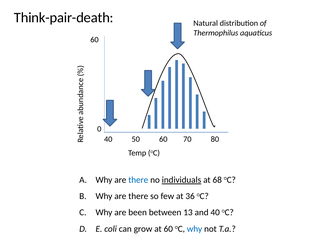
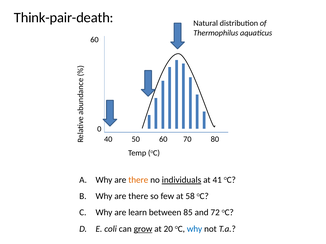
there at (138, 180) colour: blue -> orange
68: 68 -> 41
36: 36 -> 58
been: been -> learn
13: 13 -> 85
and 40: 40 -> 72
grow underline: none -> present
at 60: 60 -> 20
